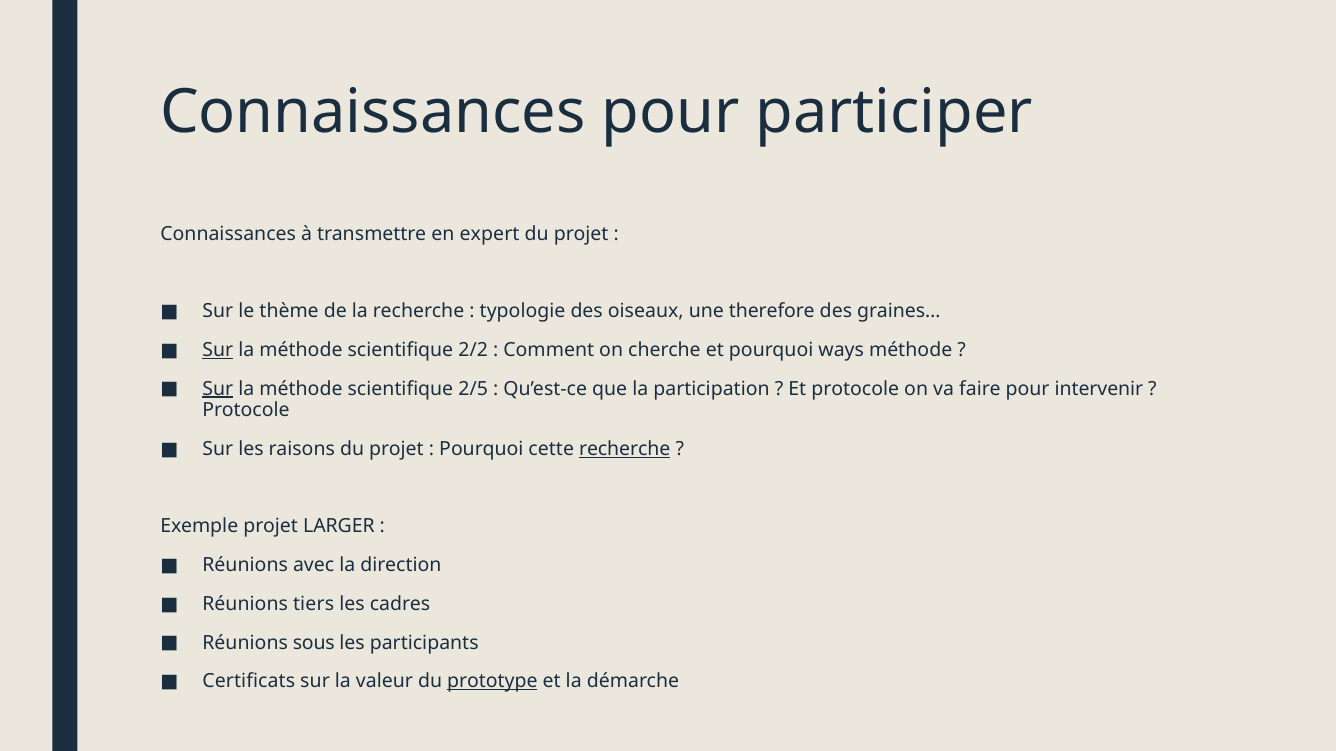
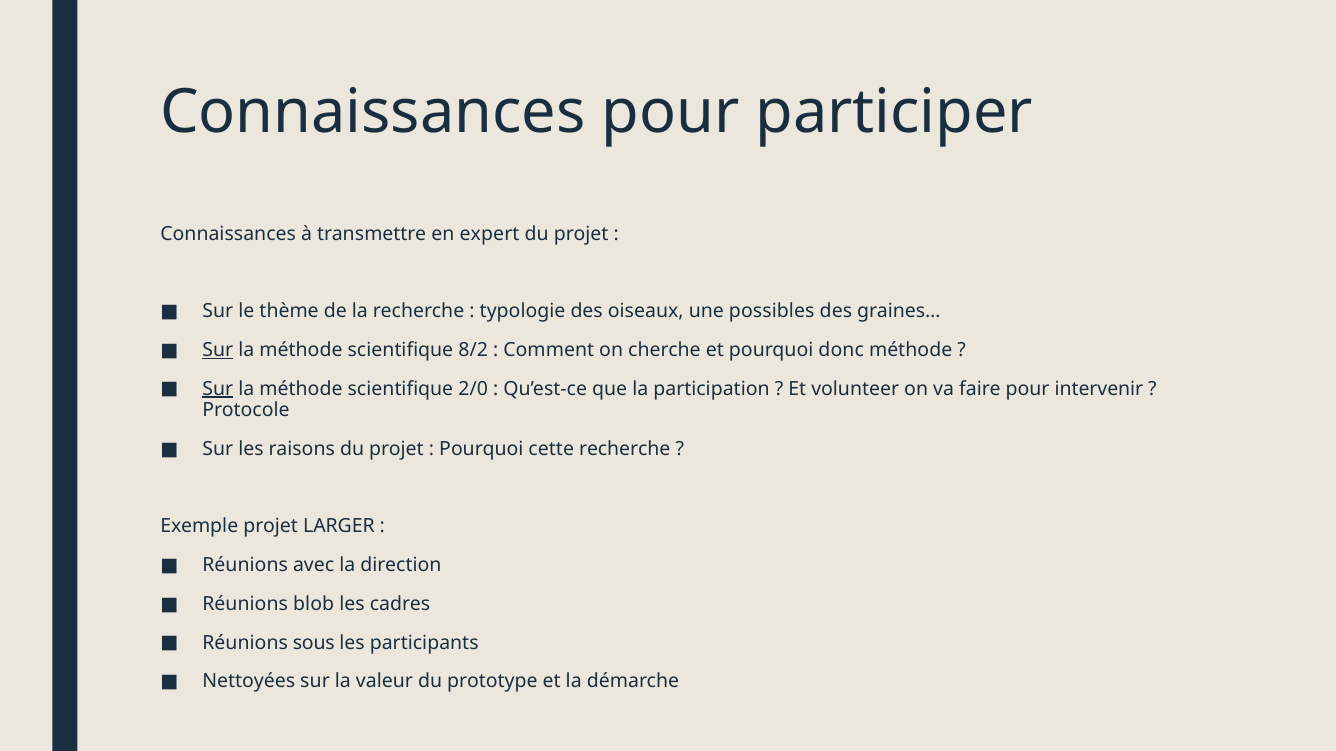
therefore: therefore -> possibles
2/2: 2/2 -> 8/2
ways: ways -> donc
2/5: 2/5 -> 2/0
Et protocole: protocole -> volunteer
recherche at (625, 450) underline: present -> none
tiers: tiers -> blob
Certificats: Certificats -> Nettoyées
prototype underline: present -> none
